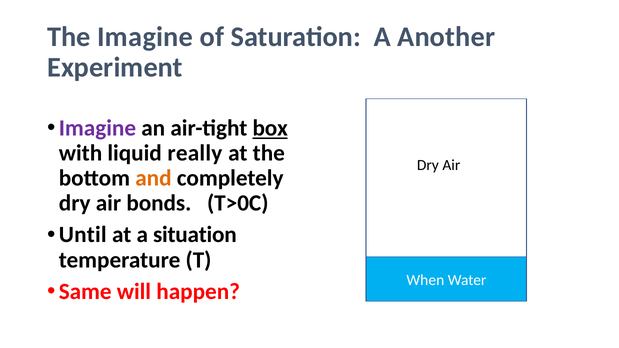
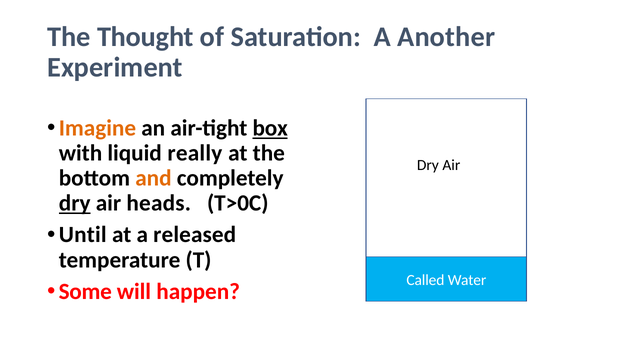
The Imagine: Imagine -> Thought
Imagine at (97, 128) colour: purple -> orange
dry at (75, 203) underline: none -> present
bonds: bonds -> heads
situation: situation -> released
When: When -> Called
Same: Same -> Some
